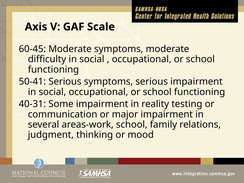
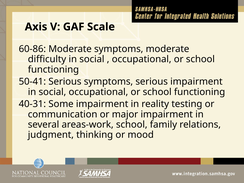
60-45: 60-45 -> 60-86
